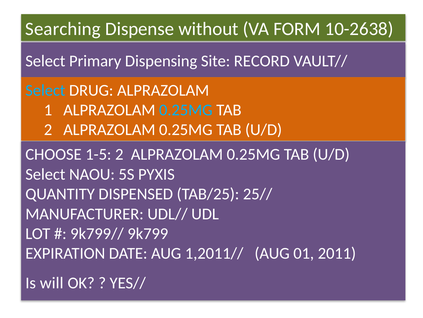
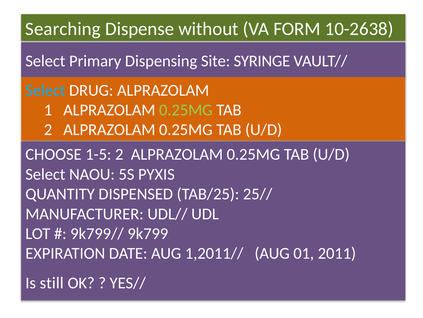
RECORD: RECORD -> SYRINGE
0.25MG at (186, 110) colour: light blue -> light green
will: will -> still
